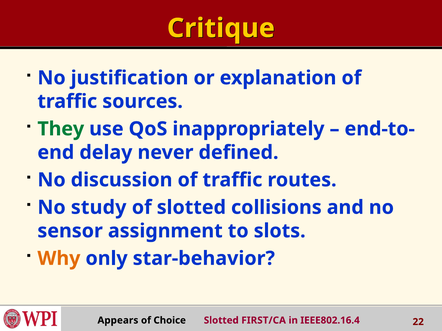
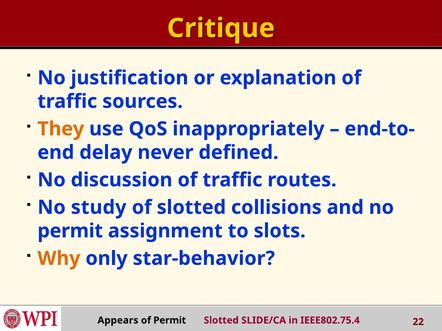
They colour: green -> orange
sensor at (70, 231): sensor -> permit
of Choice: Choice -> Permit
FIRST/CA: FIRST/CA -> SLIDE/CA
IEEE802.16.4: IEEE802.16.4 -> IEEE802.75.4
